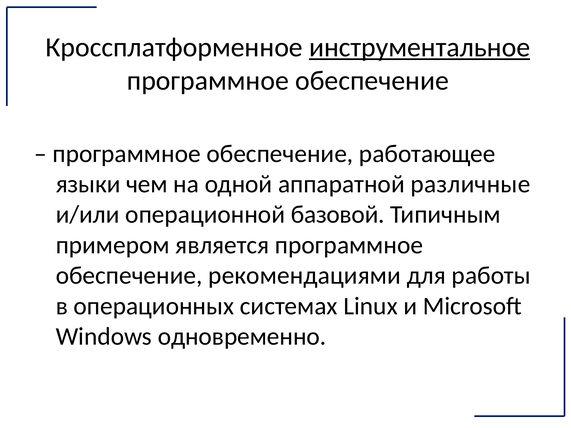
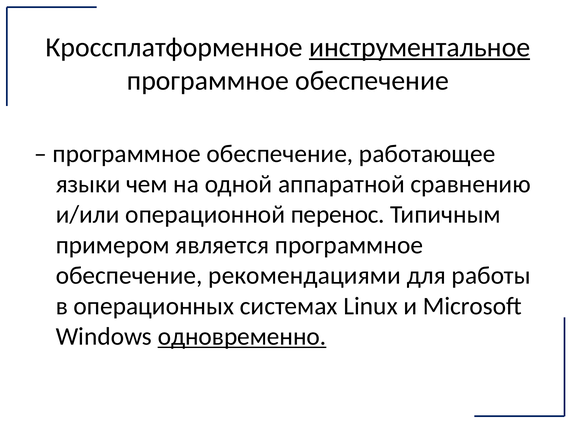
различные: различные -> сравнению
базовой: базовой -> перенос
одновременно underline: none -> present
